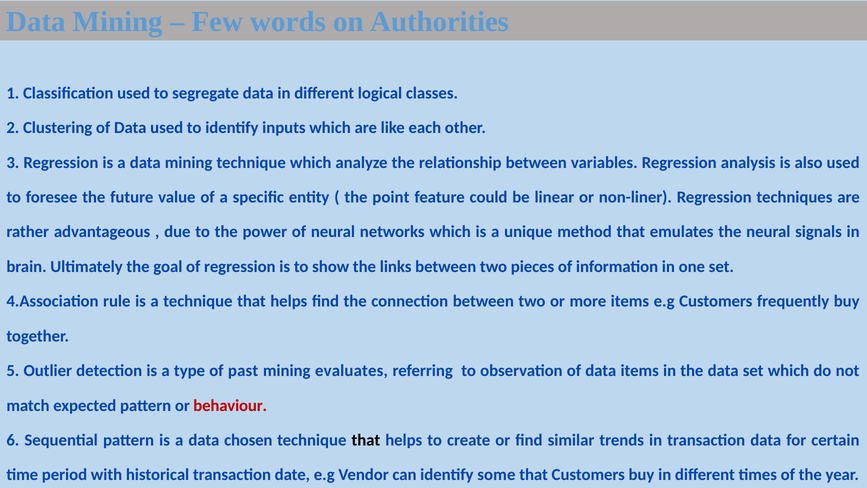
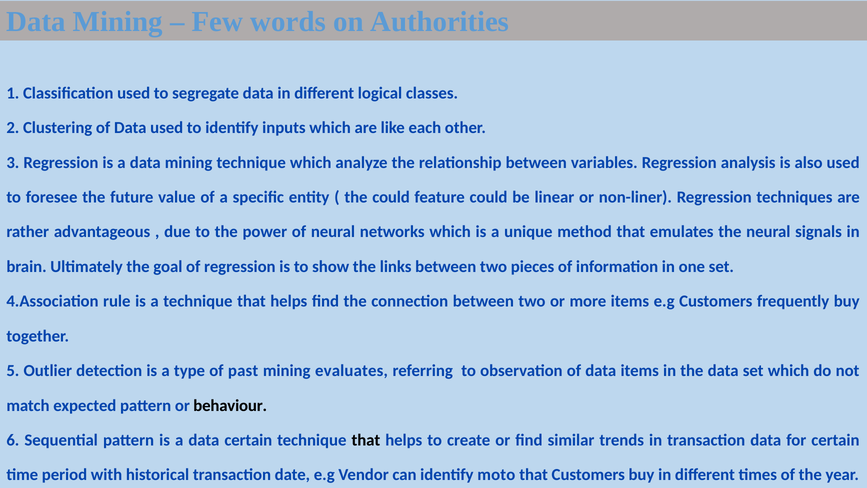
the point: point -> could
behaviour colour: red -> black
data chosen: chosen -> certain
some: some -> moto
